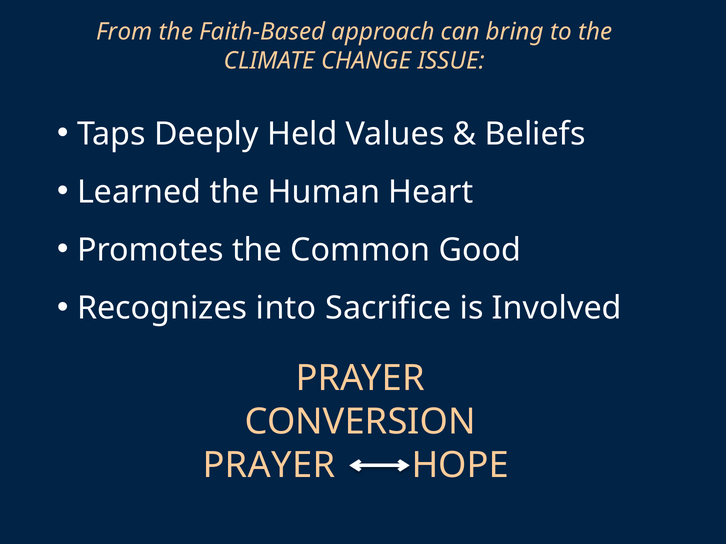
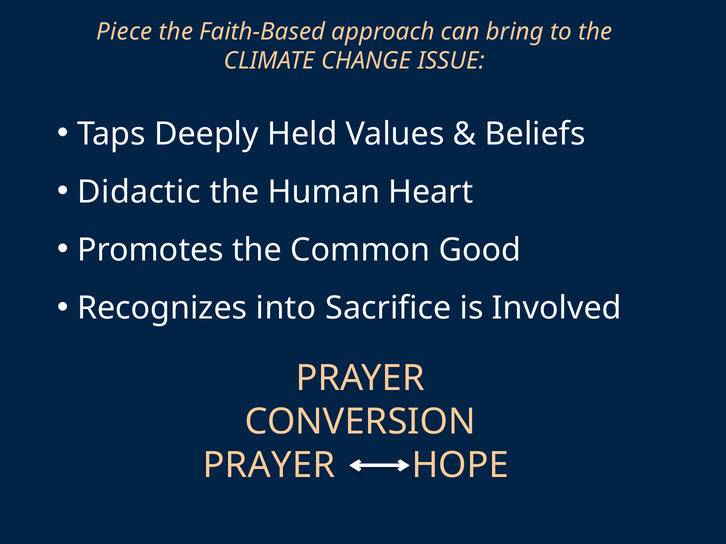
From: From -> Piece
Learned: Learned -> Didactic
